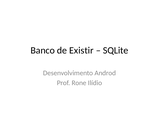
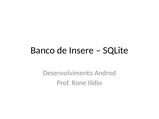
Existir: Existir -> Insere
